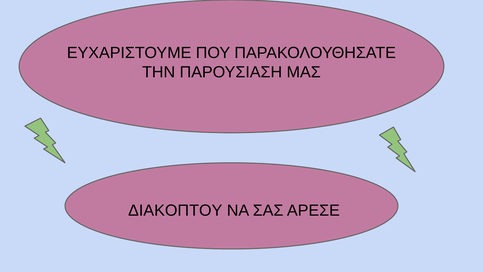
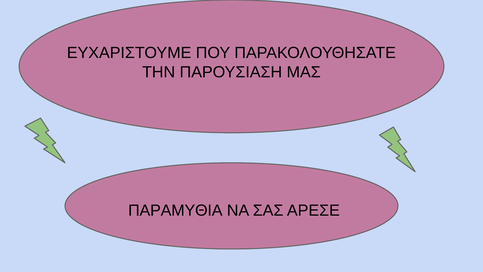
ΔΙΑΚΟΠΤΟΥ: ΔΙΑΚΟΠΤΟΥ -> ΠΑΡΑΜΥΘΙΑ
